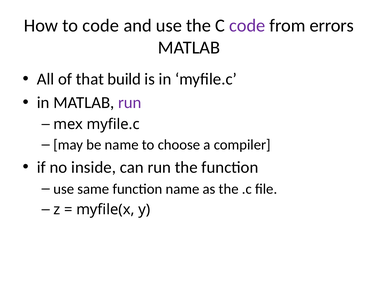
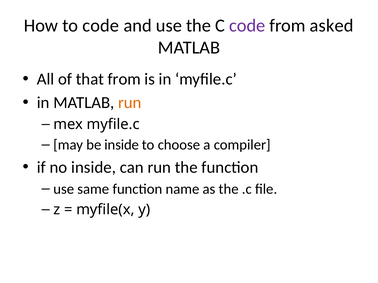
errors: errors -> asked
that build: build -> from
run at (130, 103) colour: purple -> orange
be name: name -> inside
